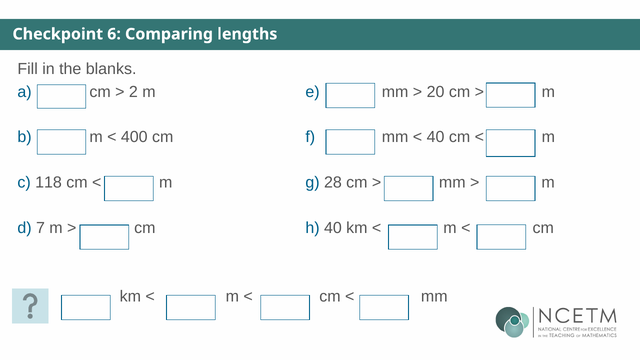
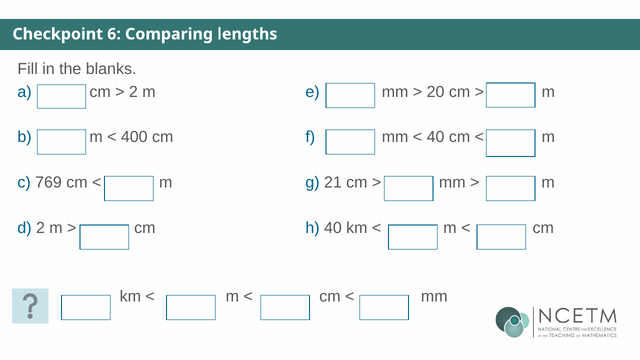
118: 118 -> 769
28: 28 -> 21
d 7: 7 -> 2
